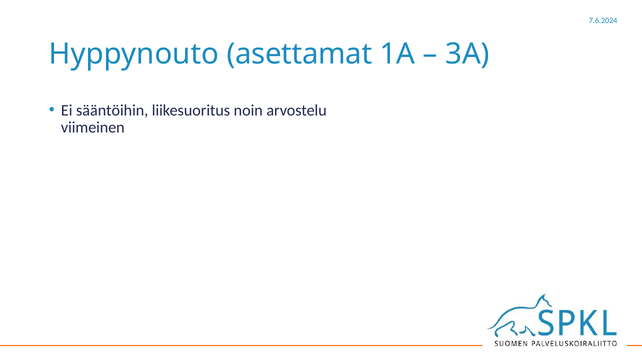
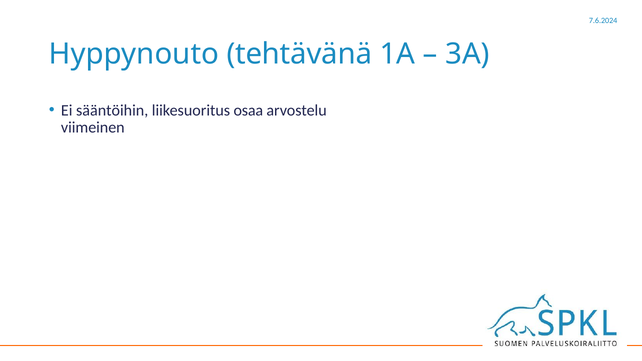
asettamat: asettamat -> tehtävänä
noin: noin -> osaa
